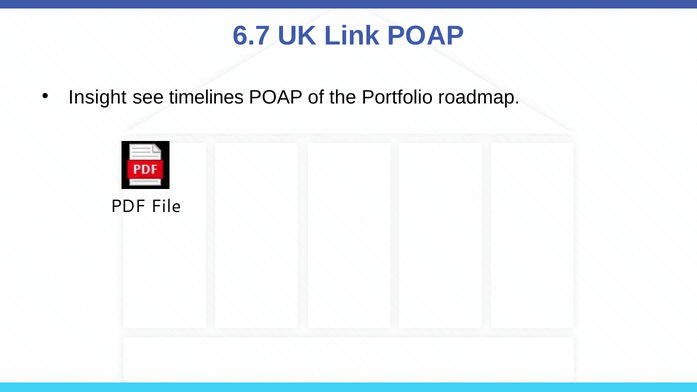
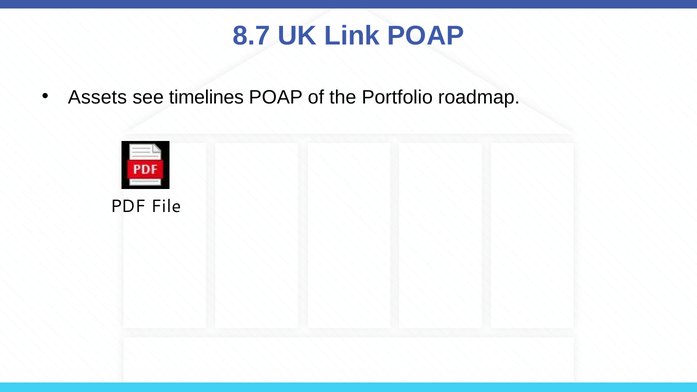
6.7: 6.7 -> 8.7
Insight: Insight -> Assets
